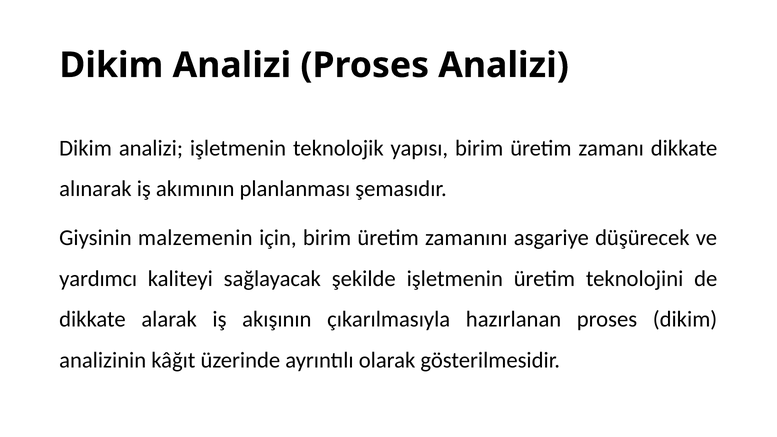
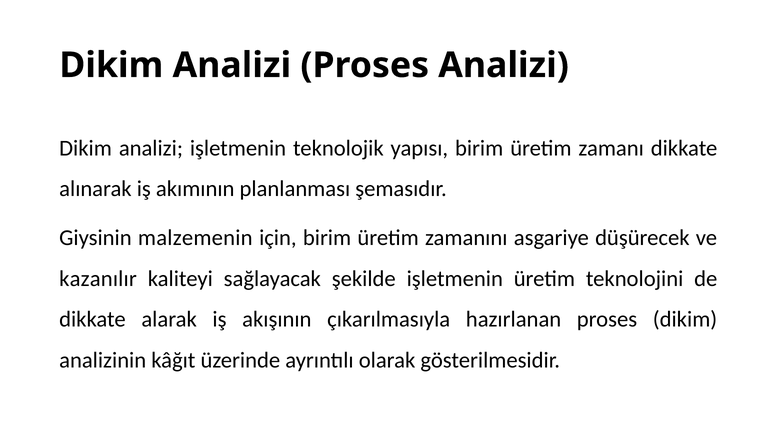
yardımcı: yardımcı -> kazanılır
